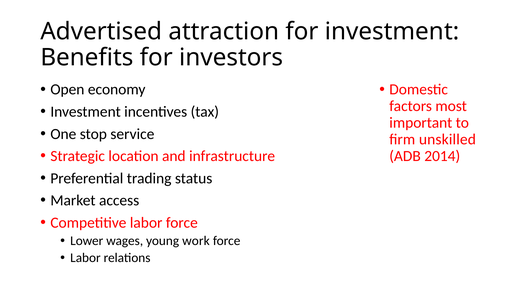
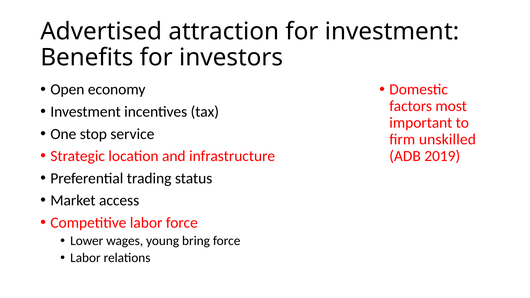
2014: 2014 -> 2019
work: work -> bring
